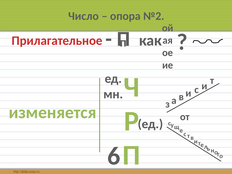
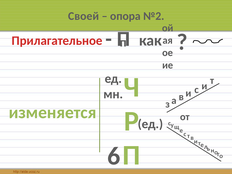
Число: Число -> Своей
